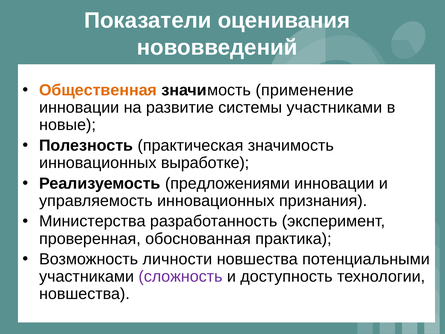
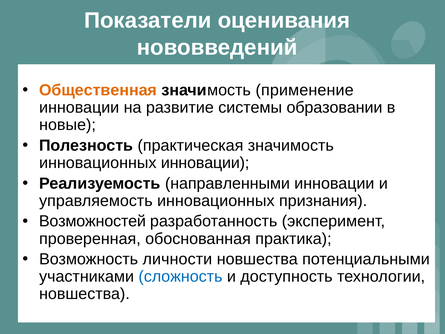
системы участниками: участниками -> образовании
инновационных выработке: выработке -> инновации
предложениями: предложениями -> направленными
Министерства: Министерства -> Возможностей
сложность colour: purple -> blue
